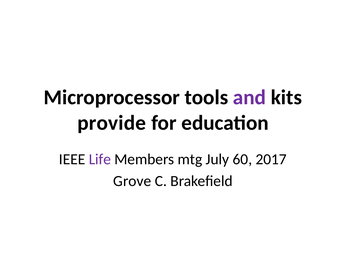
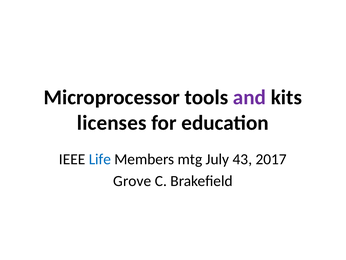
provide: provide -> licenses
Life colour: purple -> blue
60: 60 -> 43
